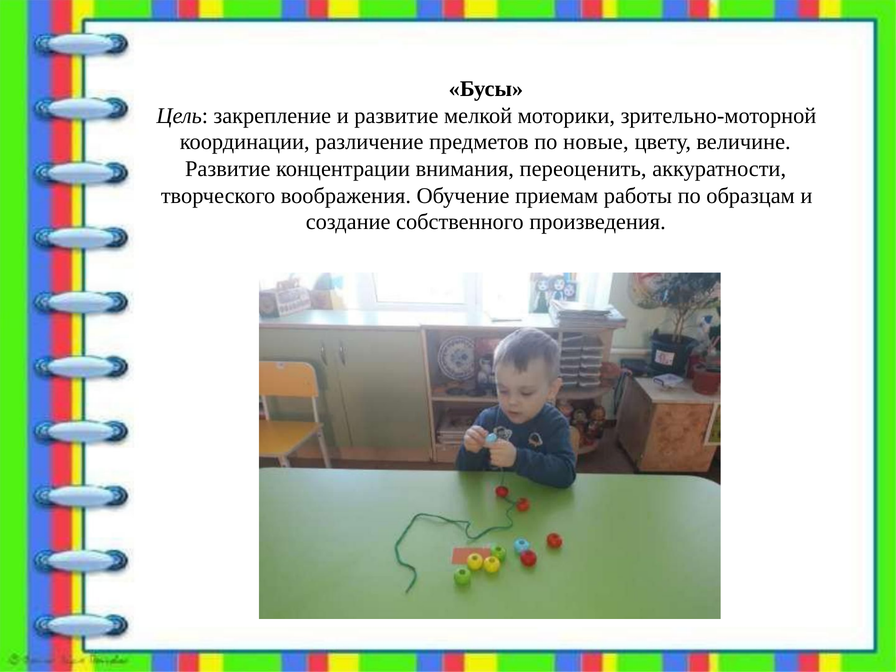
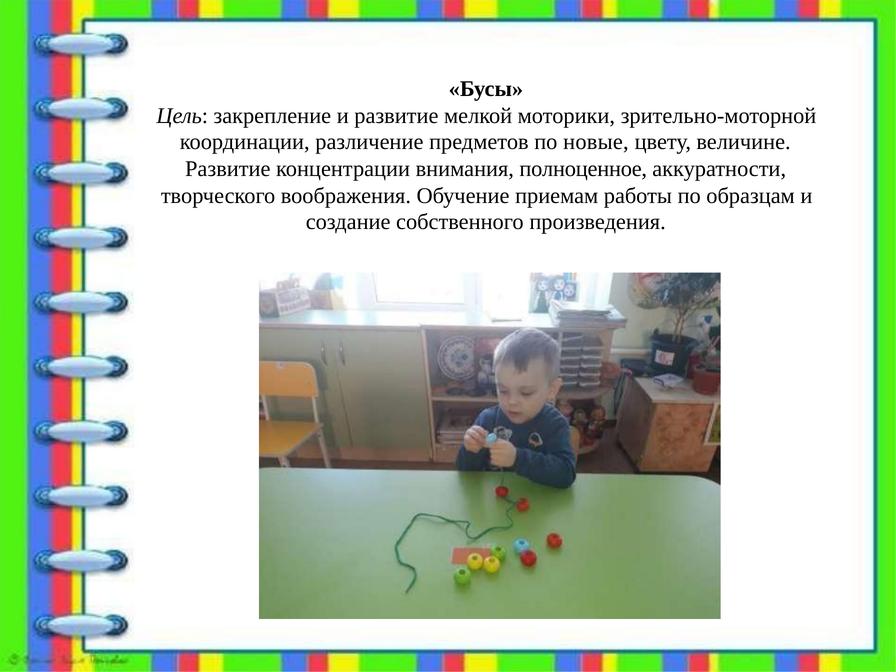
переоценить: переоценить -> полноценное
